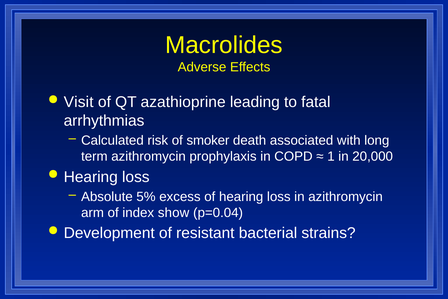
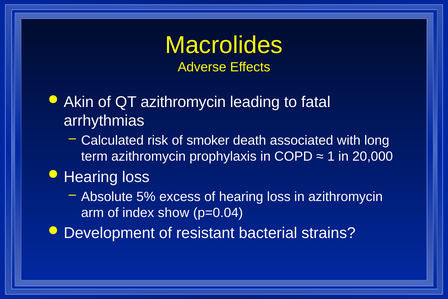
Visit: Visit -> Akin
QT azathioprine: azathioprine -> azithromycin
